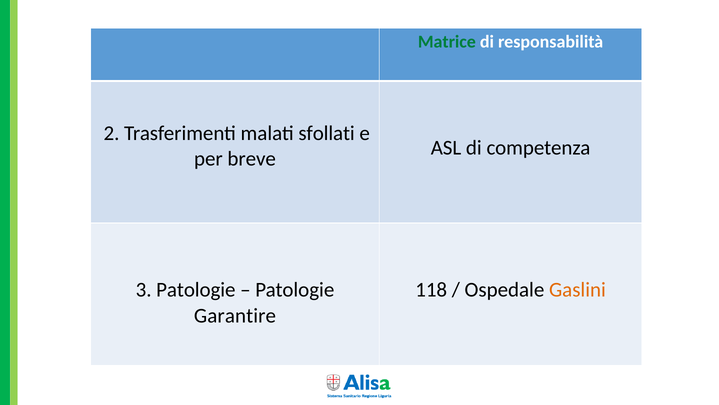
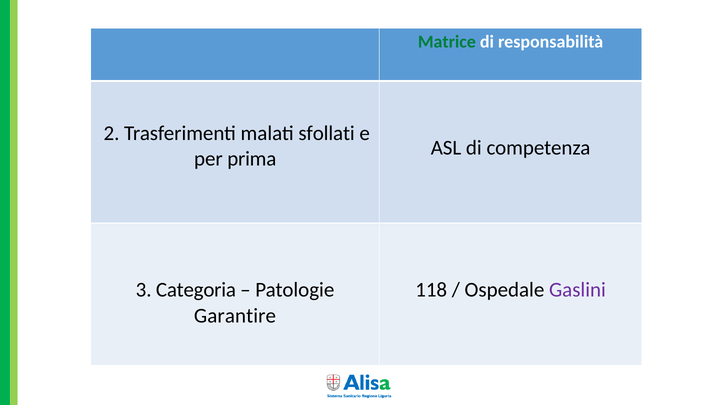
breve: breve -> prima
3 Patologie: Patologie -> Categoria
Gaslini colour: orange -> purple
